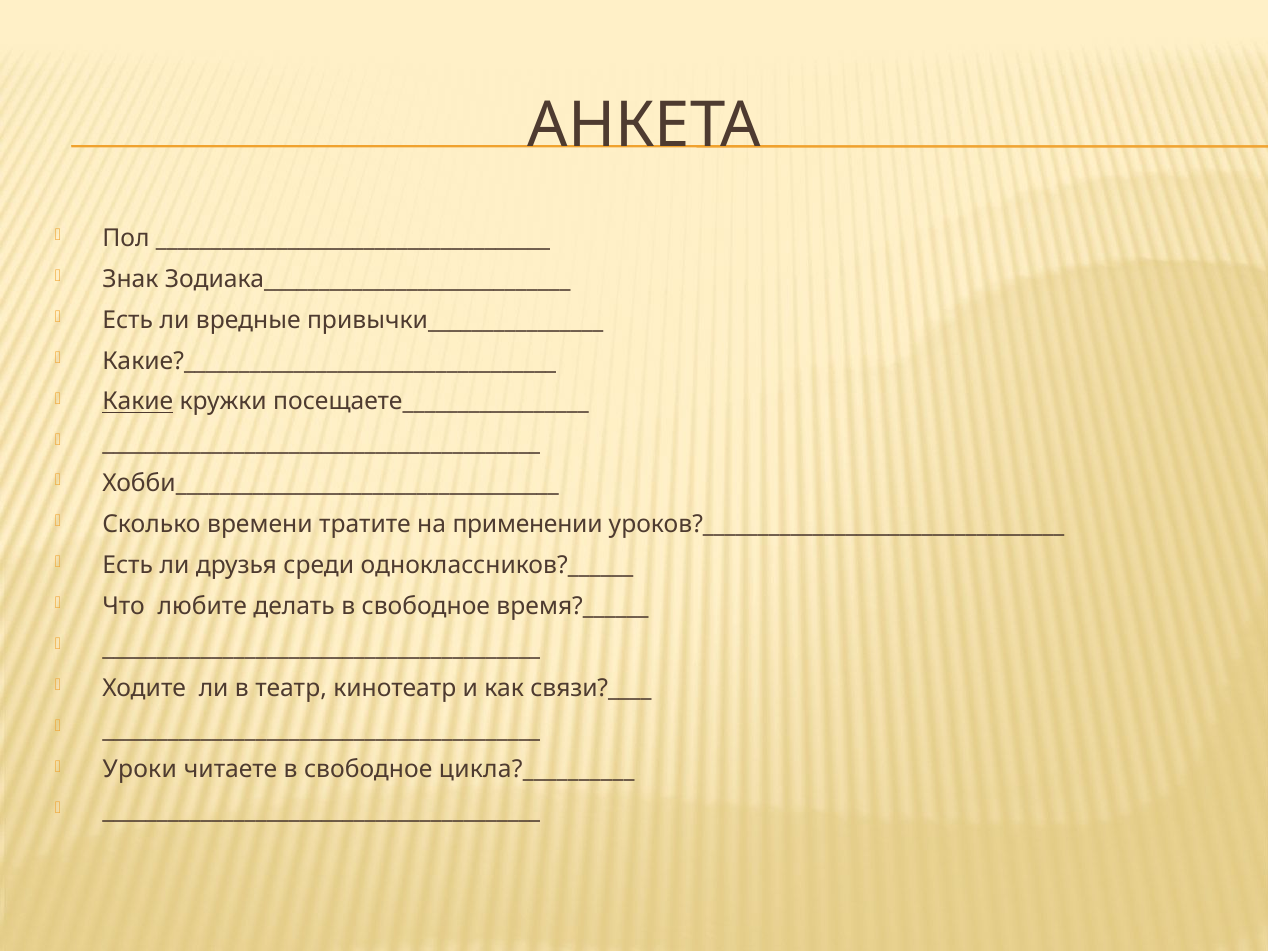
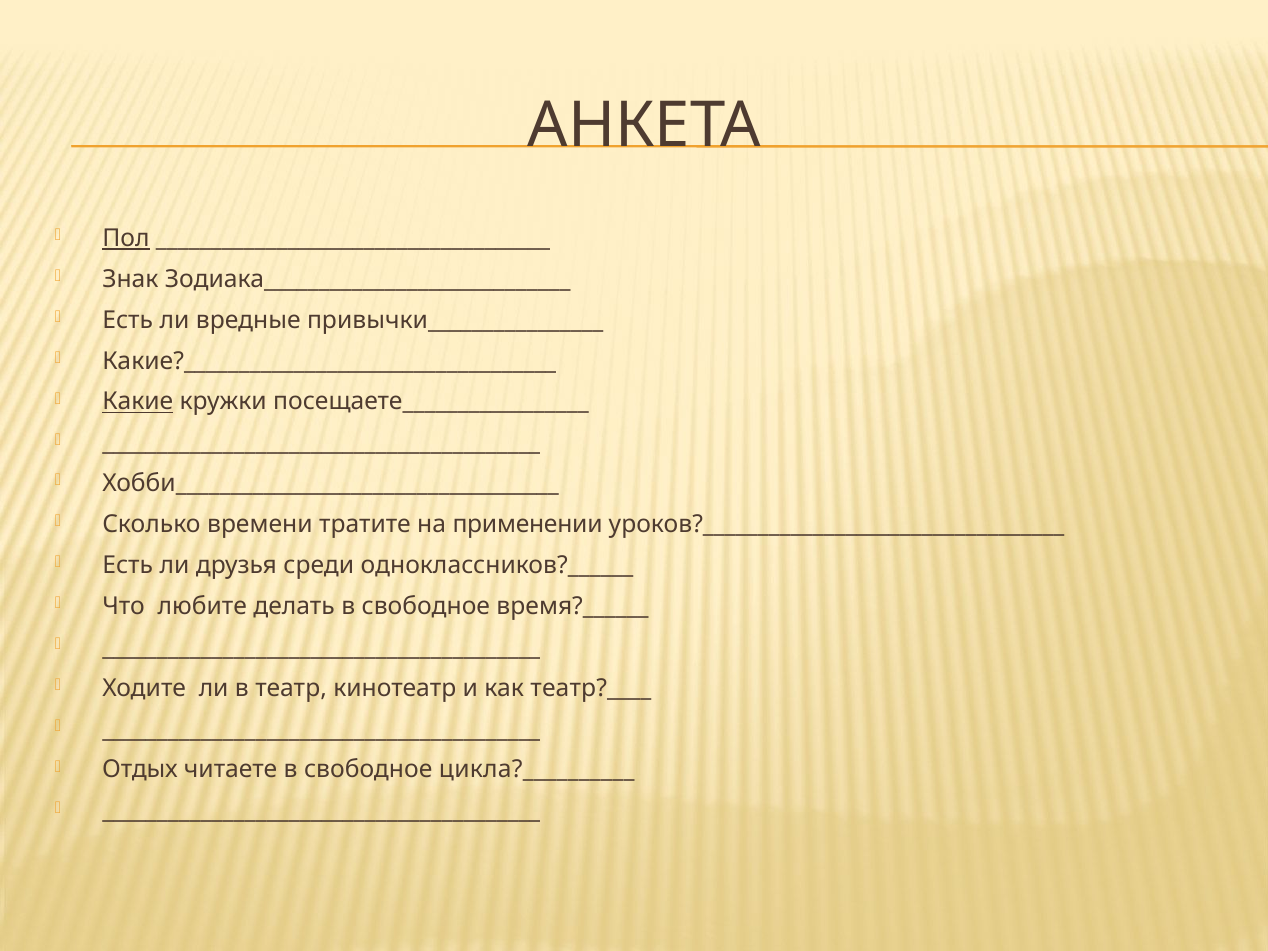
Пол underline: none -> present
связи?____: связи?____ -> театр?____
Уроки: Уроки -> Отдых
